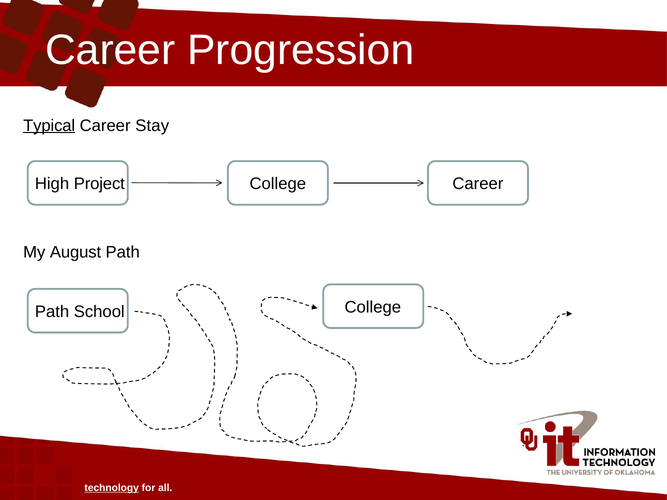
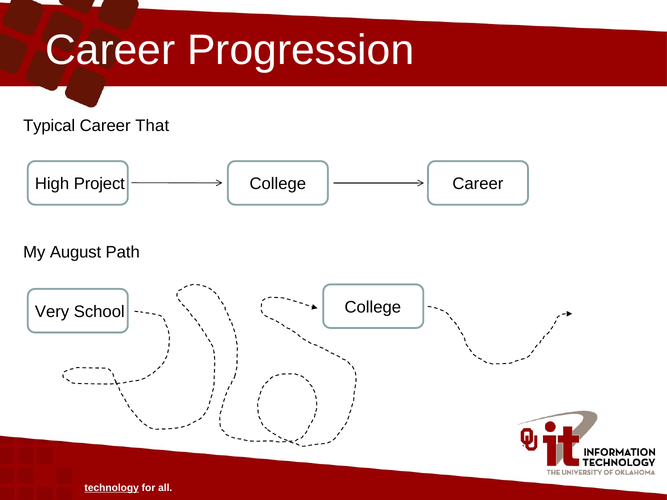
Typical underline: present -> none
Stay: Stay -> That
Path at (52, 312): Path -> Very
